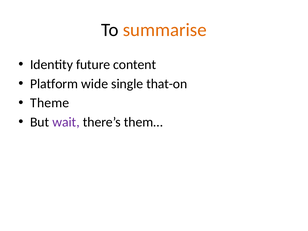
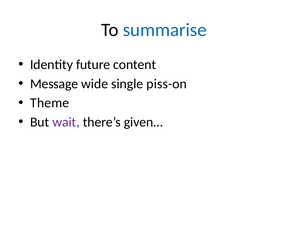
summarise colour: orange -> blue
Platform: Platform -> Message
that-on: that-on -> piss-on
them…: them… -> given…
